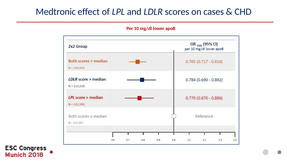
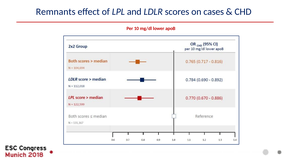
Medtronic: Medtronic -> Remnants
